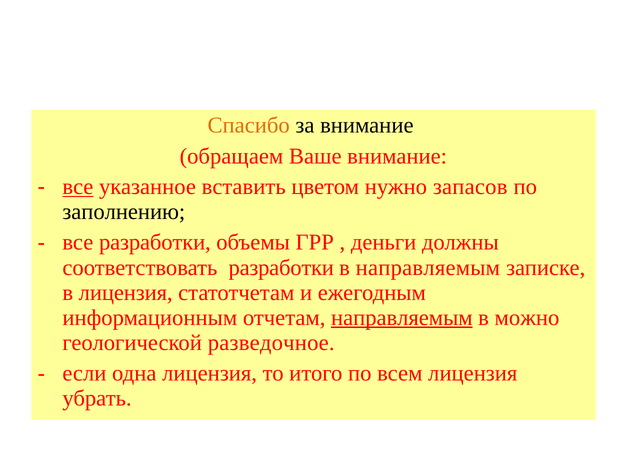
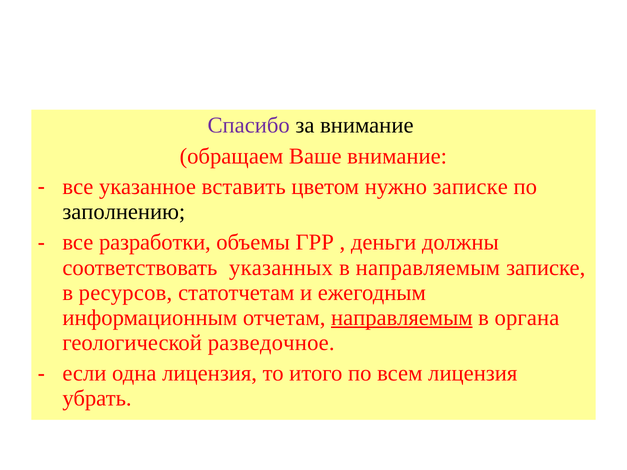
Спасибо colour: orange -> purple
все at (78, 187) underline: present -> none
нужно запасов: запасов -> записке
соответствовать разработки: разработки -> указанных
в лицензия: лицензия -> ресурсов
можно: можно -> органа
